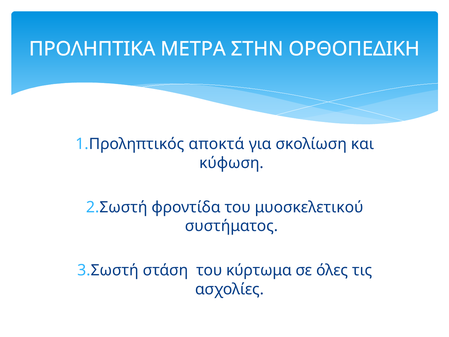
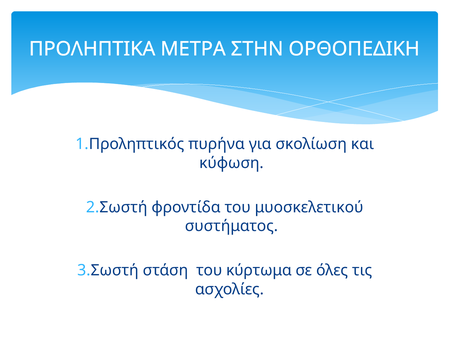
αποκτά: αποκτά -> πυρήνα
